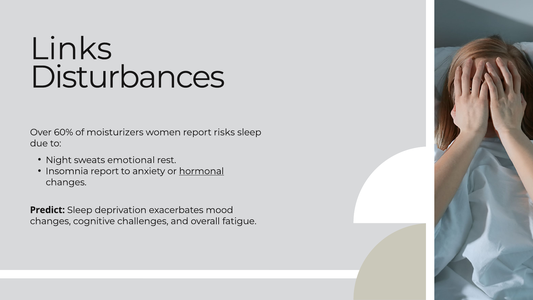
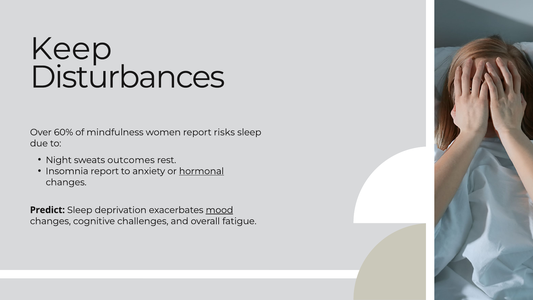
Links: Links -> Keep
moisturizers: moisturizers -> mindfulness
emotional: emotional -> outcomes
mood underline: none -> present
